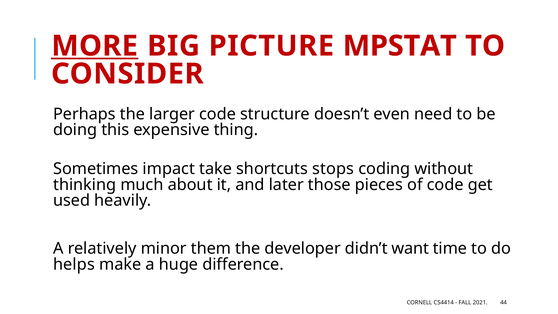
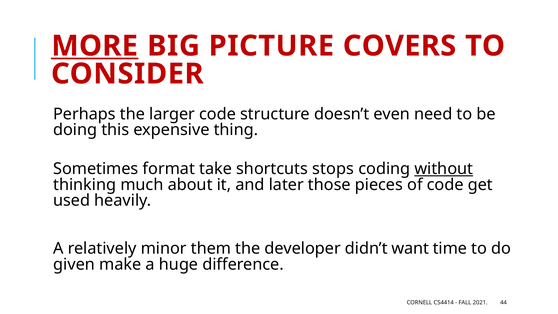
MPSTAT: MPSTAT -> COVERS
impact: impact -> format
without underline: none -> present
helps: helps -> given
